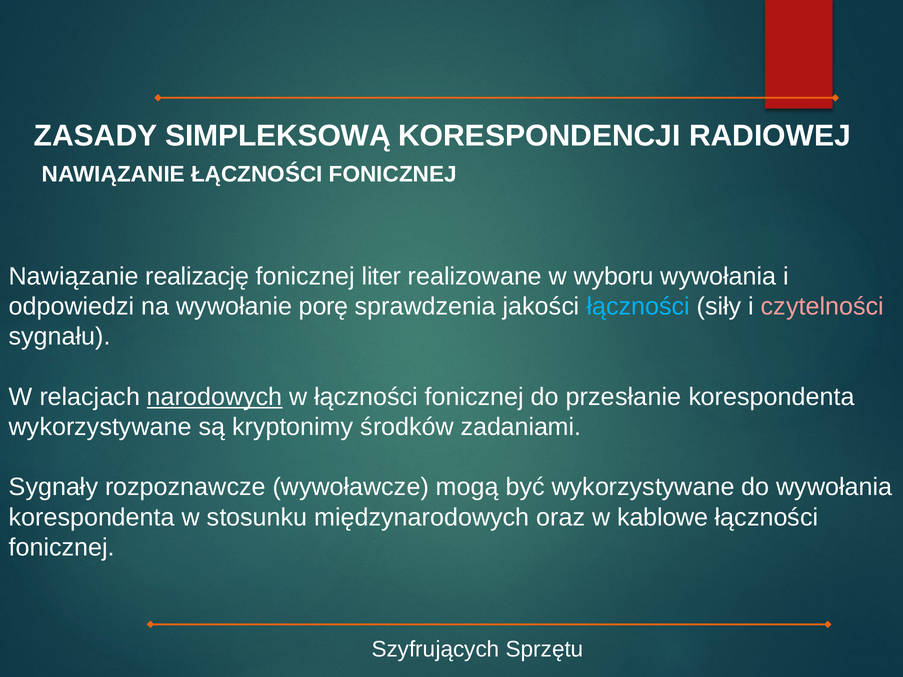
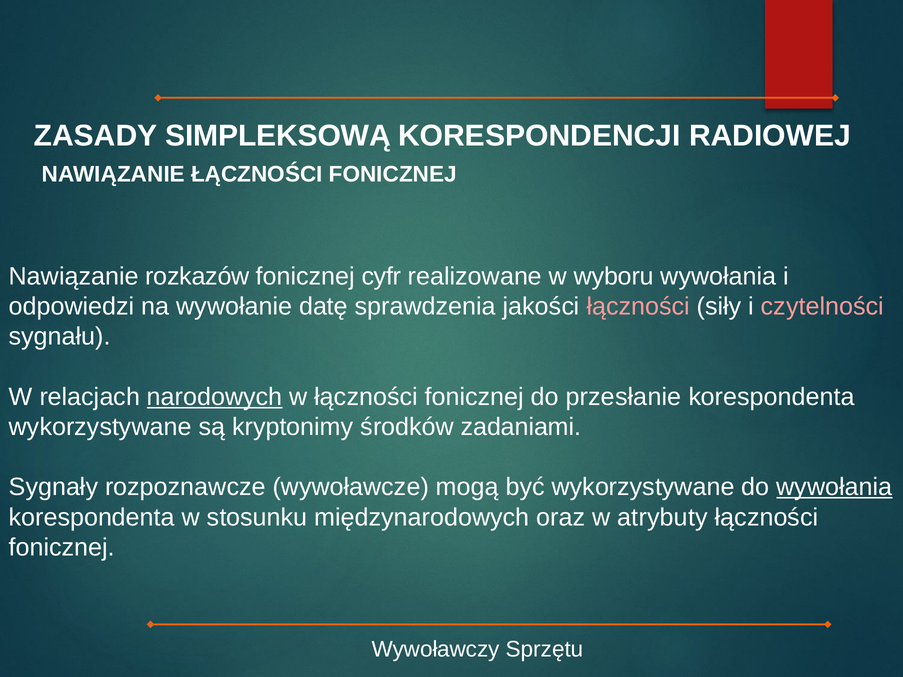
realizację: realizację -> rozkazów
liter: liter -> cyfr
porę: porę -> datę
łączności at (638, 307) colour: light blue -> pink
wywołania at (834, 487) underline: none -> present
kablowe: kablowe -> atrybuty
Szyfrujących: Szyfrujących -> Wywoławczy
